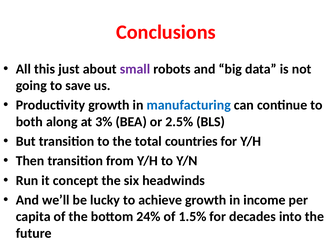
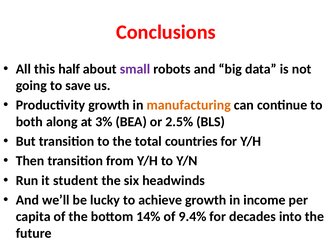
just: just -> half
manufacturing colour: blue -> orange
concept: concept -> student
24%: 24% -> 14%
1.5%: 1.5% -> 9.4%
